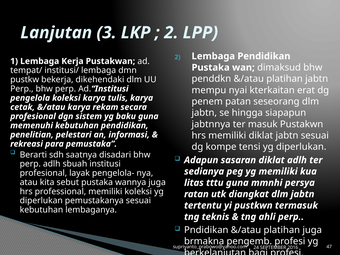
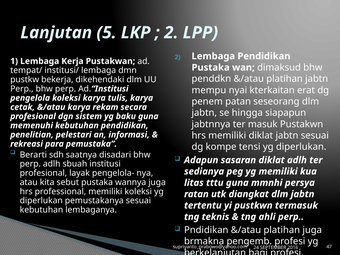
3: 3 -> 5
